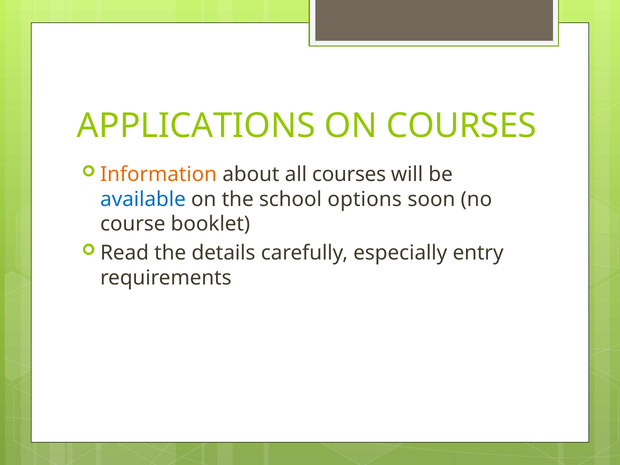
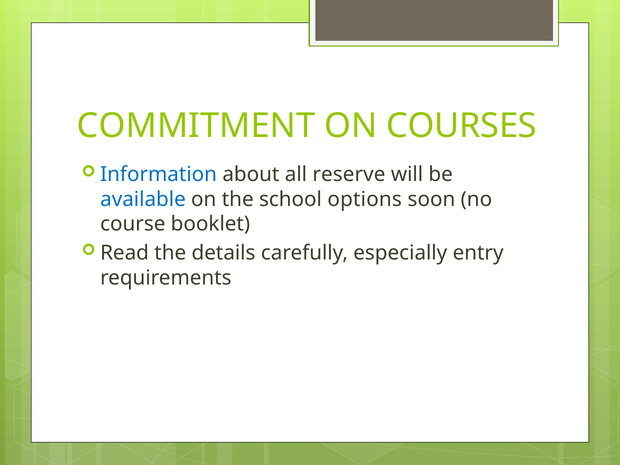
APPLICATIONS: APPLICATIONS -> COMMITMENT
Information colour: orange -> blue
all courses: courses -> reserve
